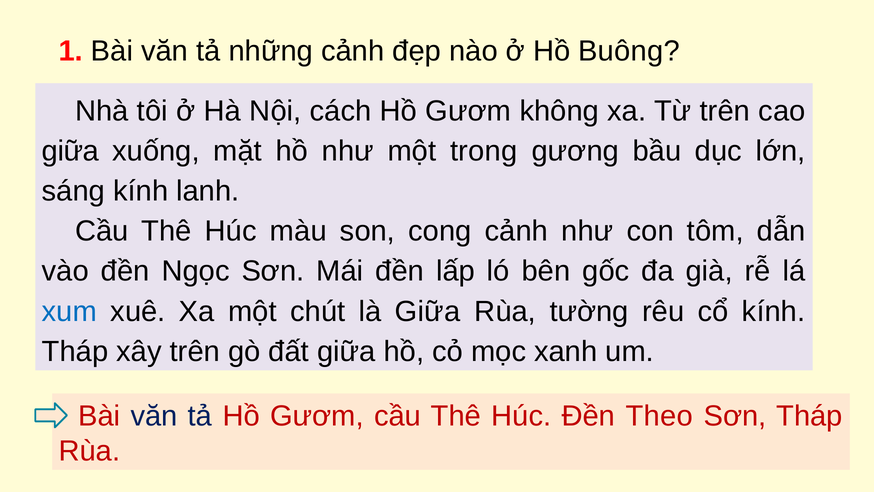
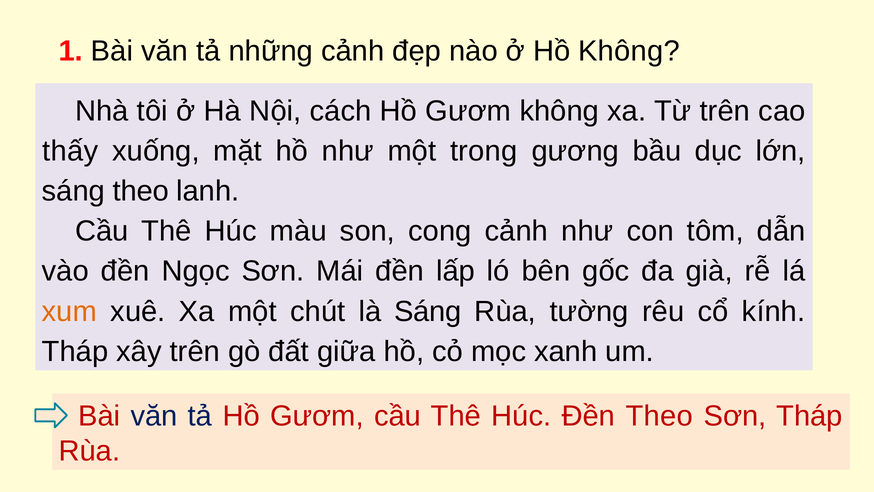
Hồ Buông: Buông -> Không
giữa at (70, 151): giữa -> thấy
sáng kính: kính -> theo
xum colour: blue -> orange
là Giữa: Giữa -> Sáng
